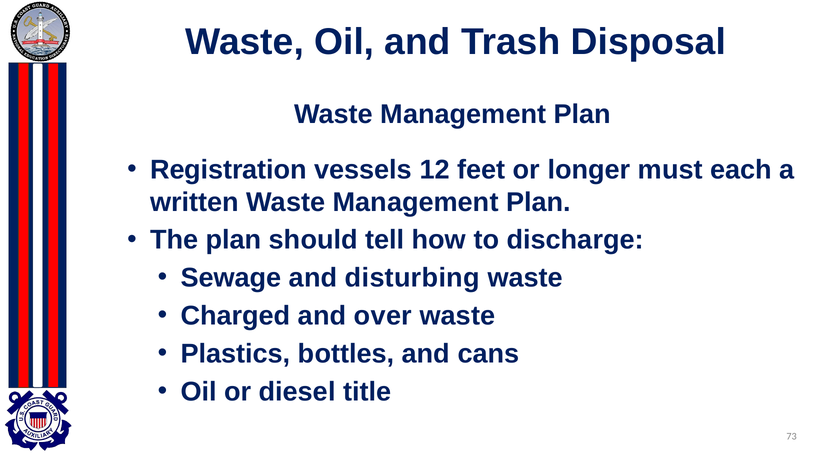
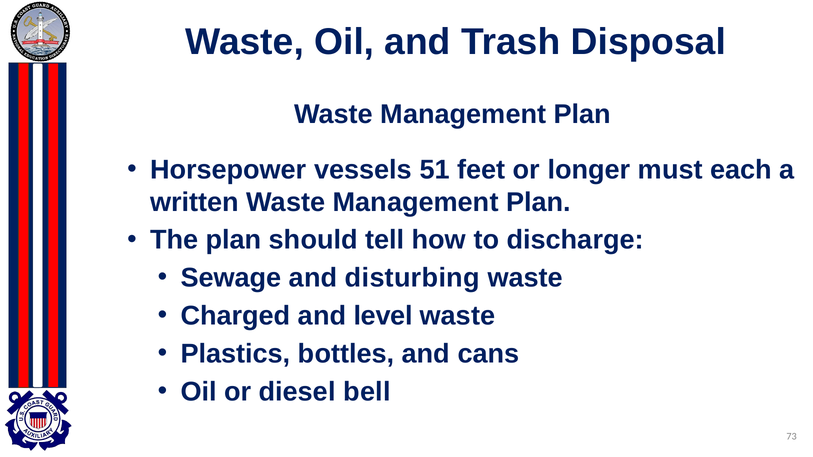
Registration: Registration -> Horsepower
12: 12 -> 51
over: over -> level
title: title -> bell
